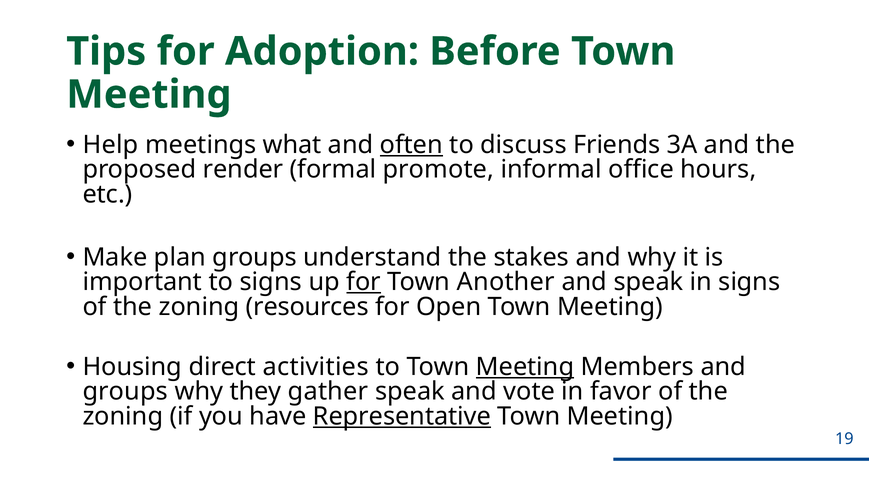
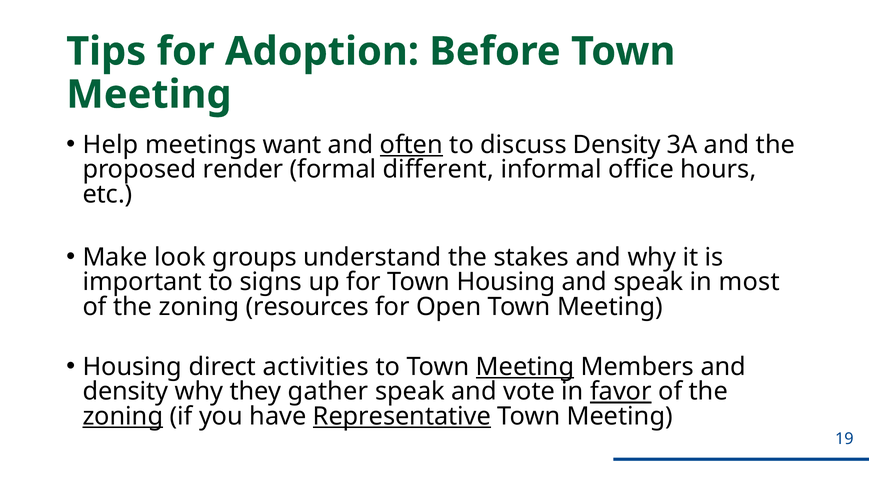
what: what -> want
discuss Friends: Friends -> Density
promote: promote -> different
plan: plan -> look
for at (364, 282) underline: present -> none
Town Another: Another -> Housing
in signs: signs -> most
groups at (125, 391): groups -> density
favor underline: none -> present
zoning at (123, 416) underline: none -> present
